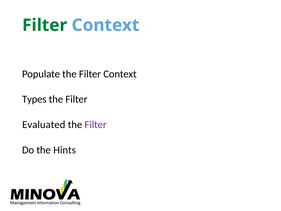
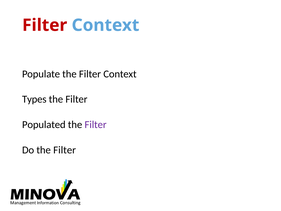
Filter at (45, 25) colour: green -> red
Evaluated: Evaluated -> Populated
Do the Hints: Hints -> Filter
